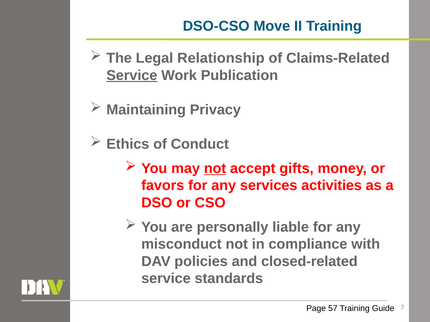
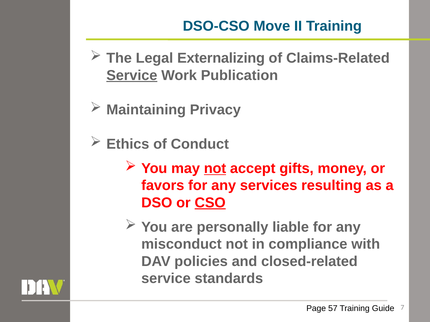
Relationship: Relationship -> Externalizing
activities: activities -> resulting
CSO underline: none -> present
